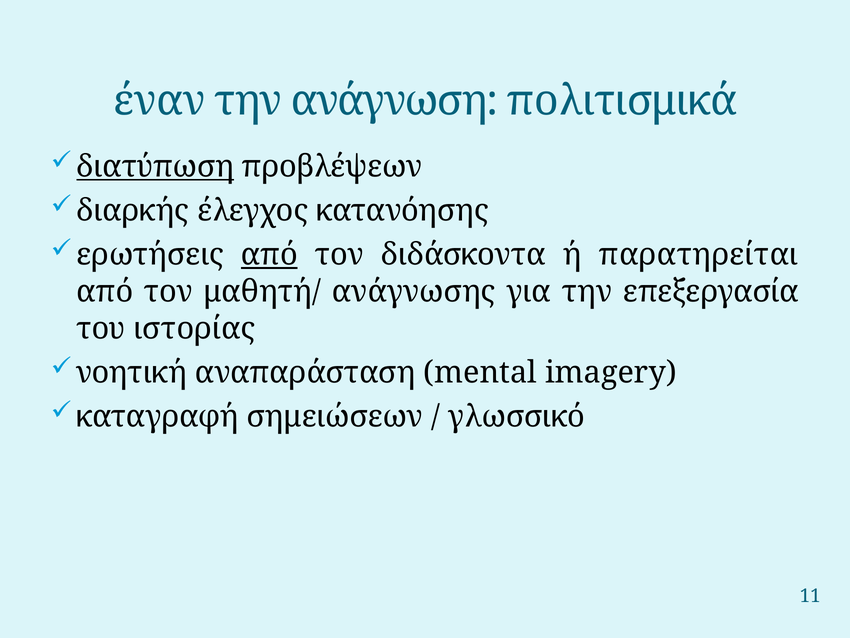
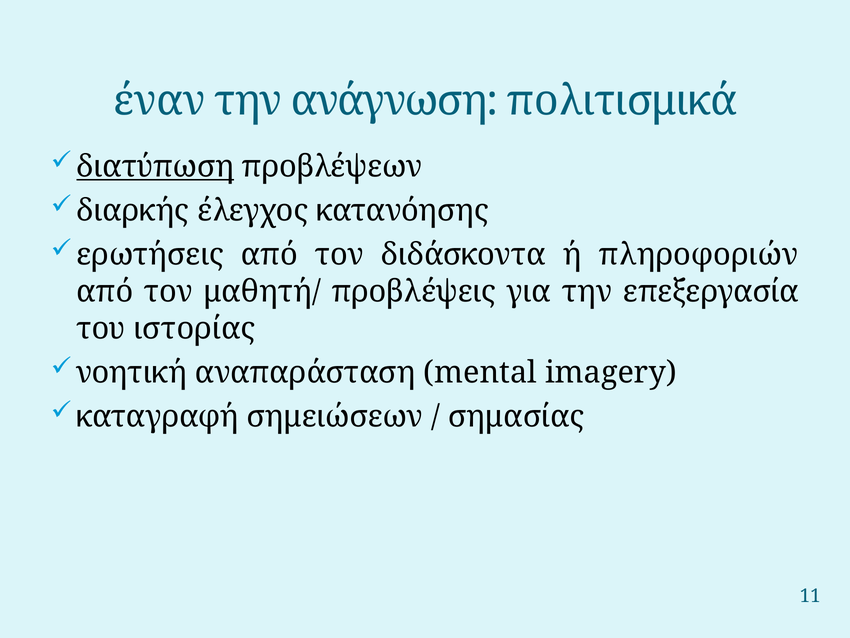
από at (269, 254) underline: present -> none
παρατηρείται: παρατηρείται -> πληροφοριών
ανάγνωσης: ανάγνωσης -> προβλέψεις
γλωσσικό: γλωσσικό -> σημασίας
